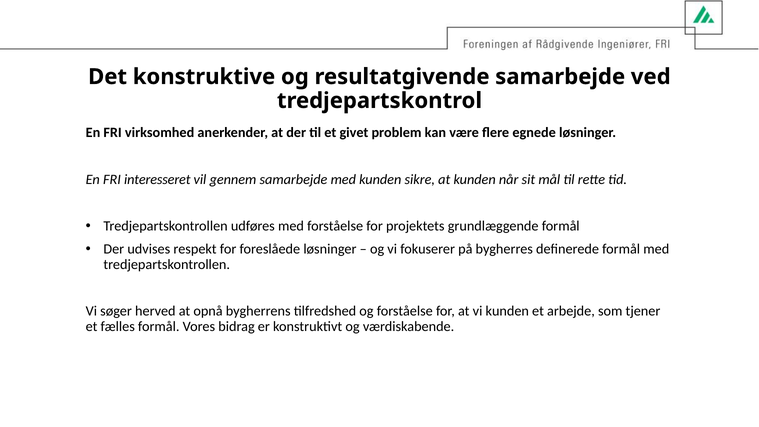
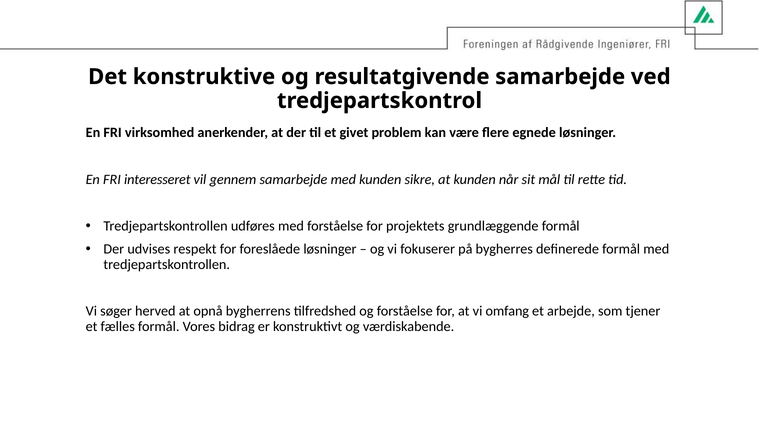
vi kunden: kunden -> omfang
